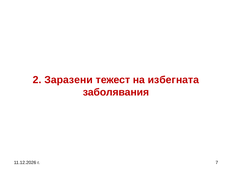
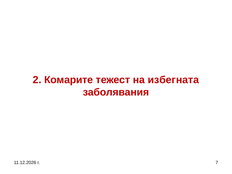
Заразени: Заразени -> Комарите
